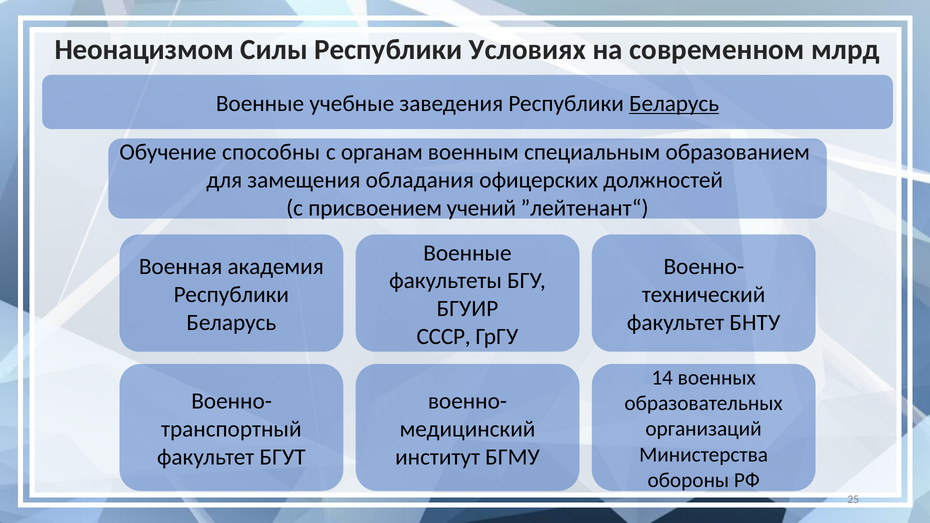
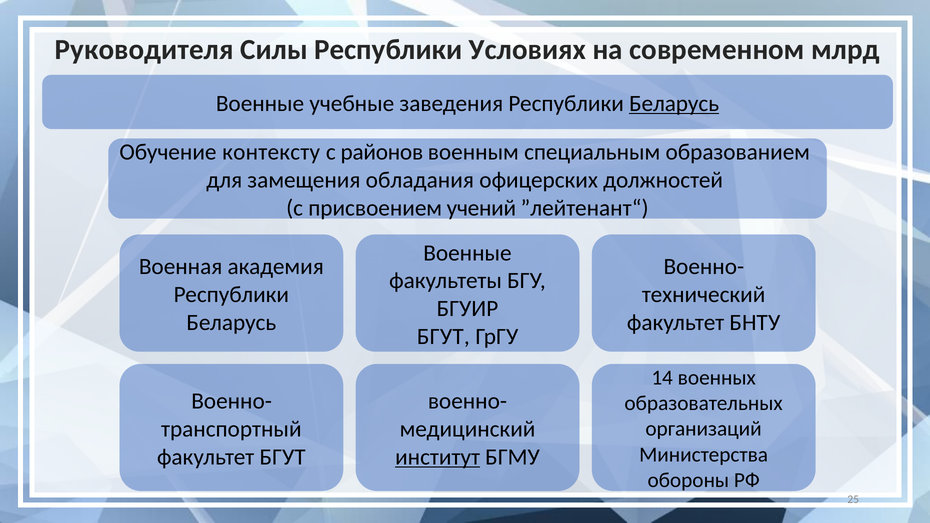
Неонацизмом: Неонацизмом -> Руководителя
способны: способны -> контексту
органам: органам -> районов
СССР at (444, 337): СССР -> БГУТ
институт underline: none -> present
